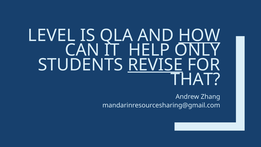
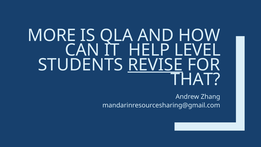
LEVEL: LEVEL -> MORE
HOW underline: present -> none
ONLY: ONLY -> LEVEL
